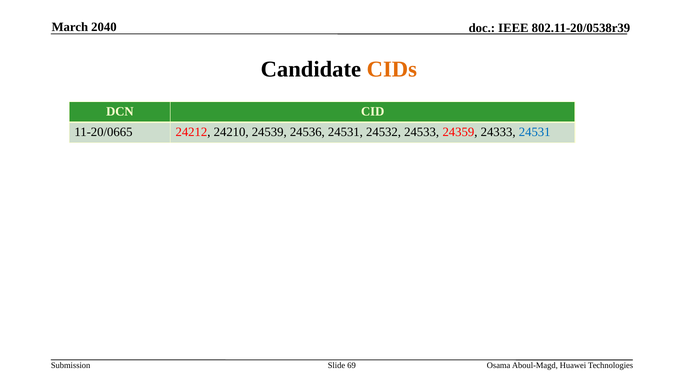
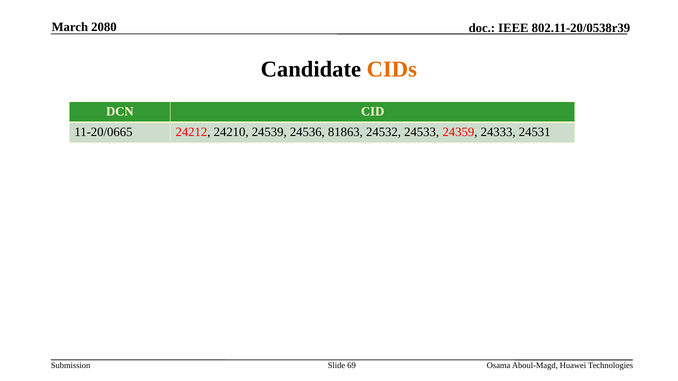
2040: 2040 -> 2080
24536 24531: 24531 -> 81863
24531 at (535, 132) colour: blue -> black
